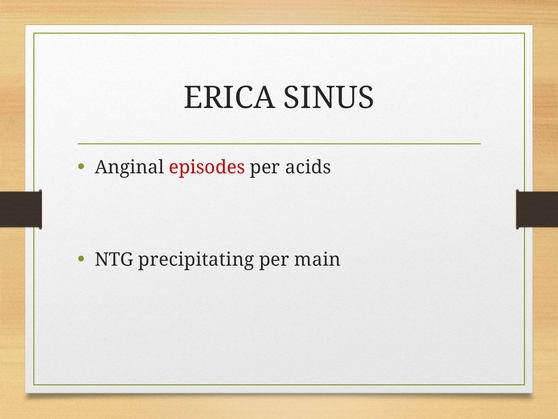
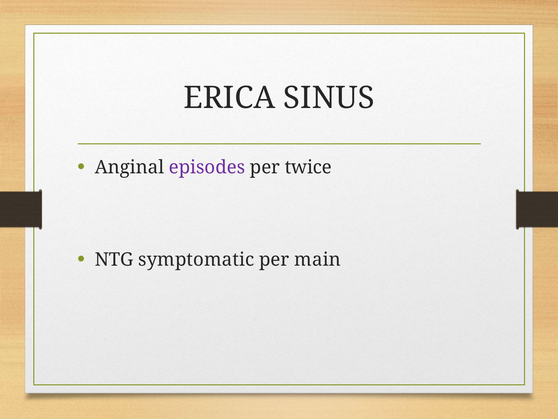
episodes colour: red -> purple
acids: acids -> twice
precipitating: precipitating -> symptomatic
